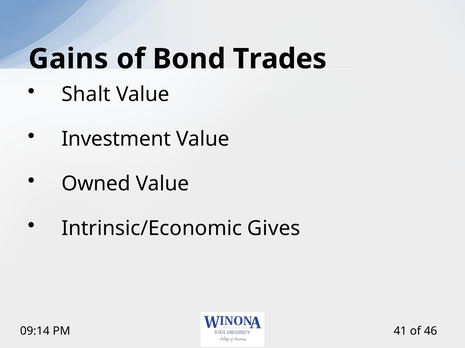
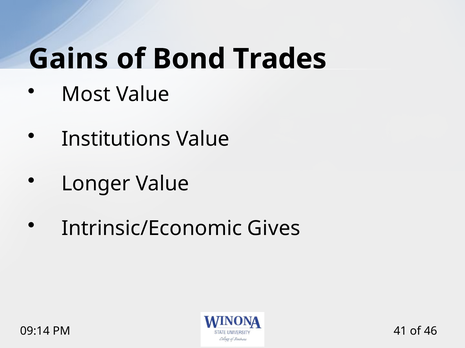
Shalt: Shalt -> Most
Investment: Investment -> Institutions
Owned: Owned -> Longer
